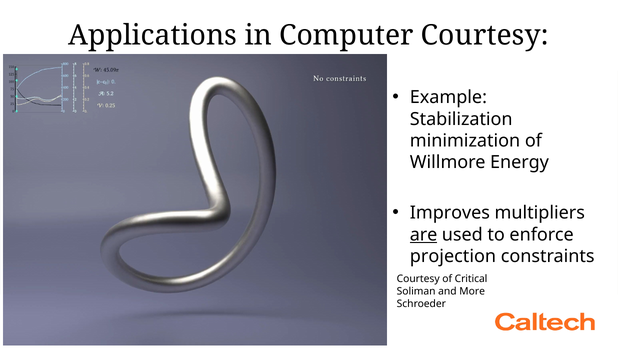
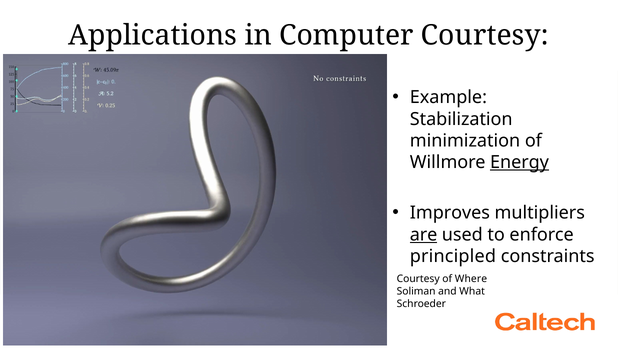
Energy underline: none -> present
projection: projection -> principled
Critical: Critical -> Where
More: More -> What
